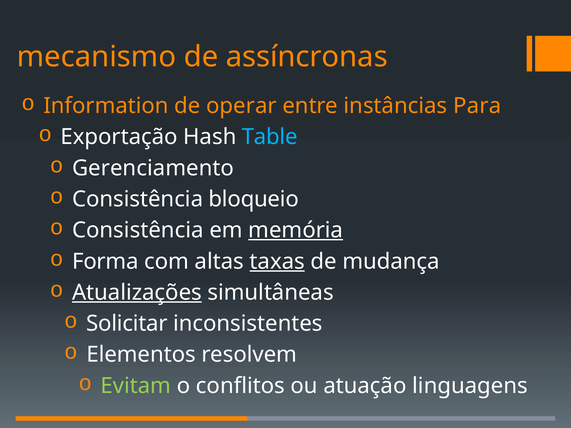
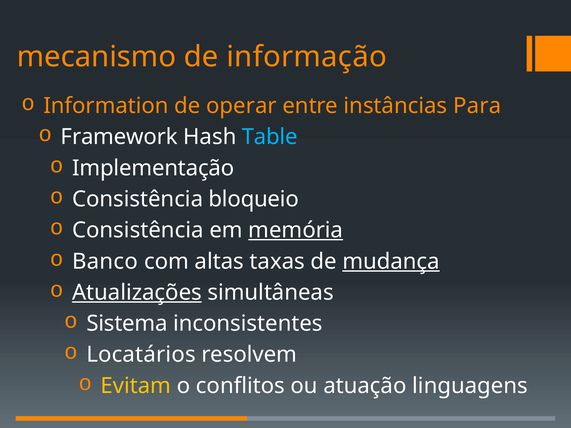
assíncronas: assíncronas -> informação
Exportação: Exportação -> Framework
Gerenciamento: Gerenciamento -> Implementação
Forma: Forma -> Banco
taxas underline: present -> none
mudança underline: none -> present
Solicitar: Solicitar -> Sistema
Elementos: Elementos -> Locatários
Evitam colour: light green -> yellow
